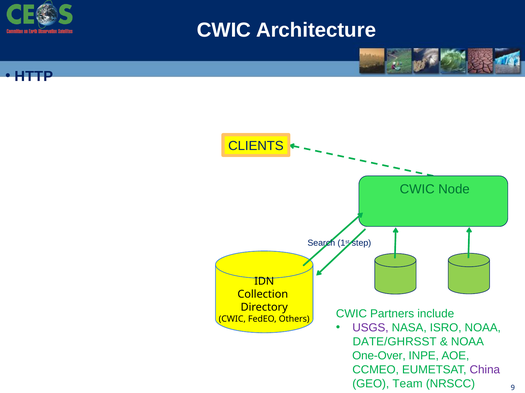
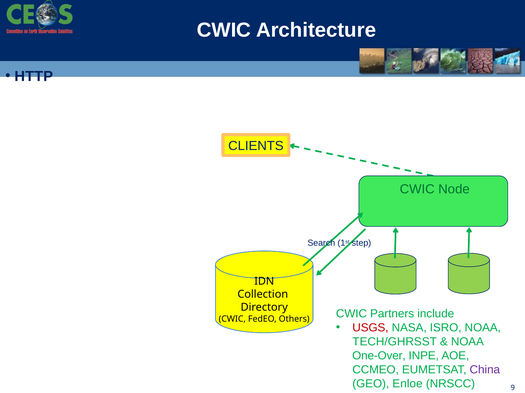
USGS colour: purple -> red
DATE/GHRSST: DATE/GHRSST -> TECH/GHRSST
Team: Team -> Enloe
